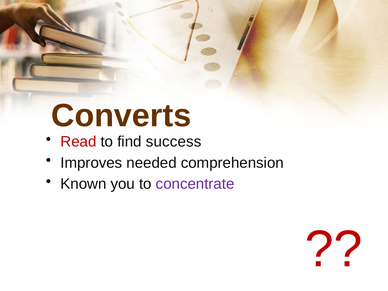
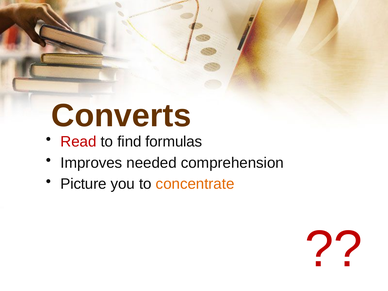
success: success -> formulas
Known: Known -> Picture
concentrate colour: purple -> orange
